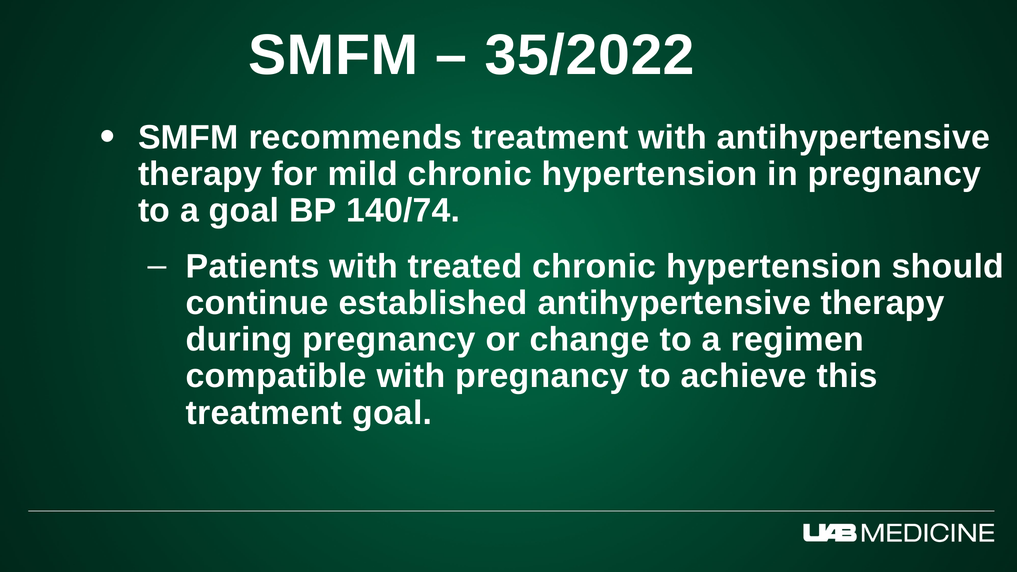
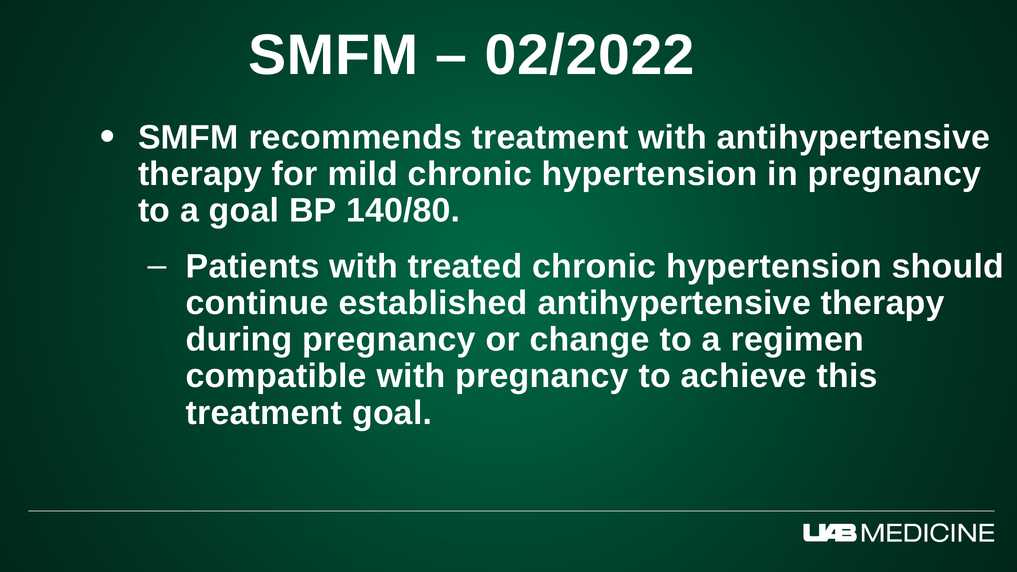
35/2022: 35/2022 -> 02/2022
140/74: 140/74 -> 140/80
